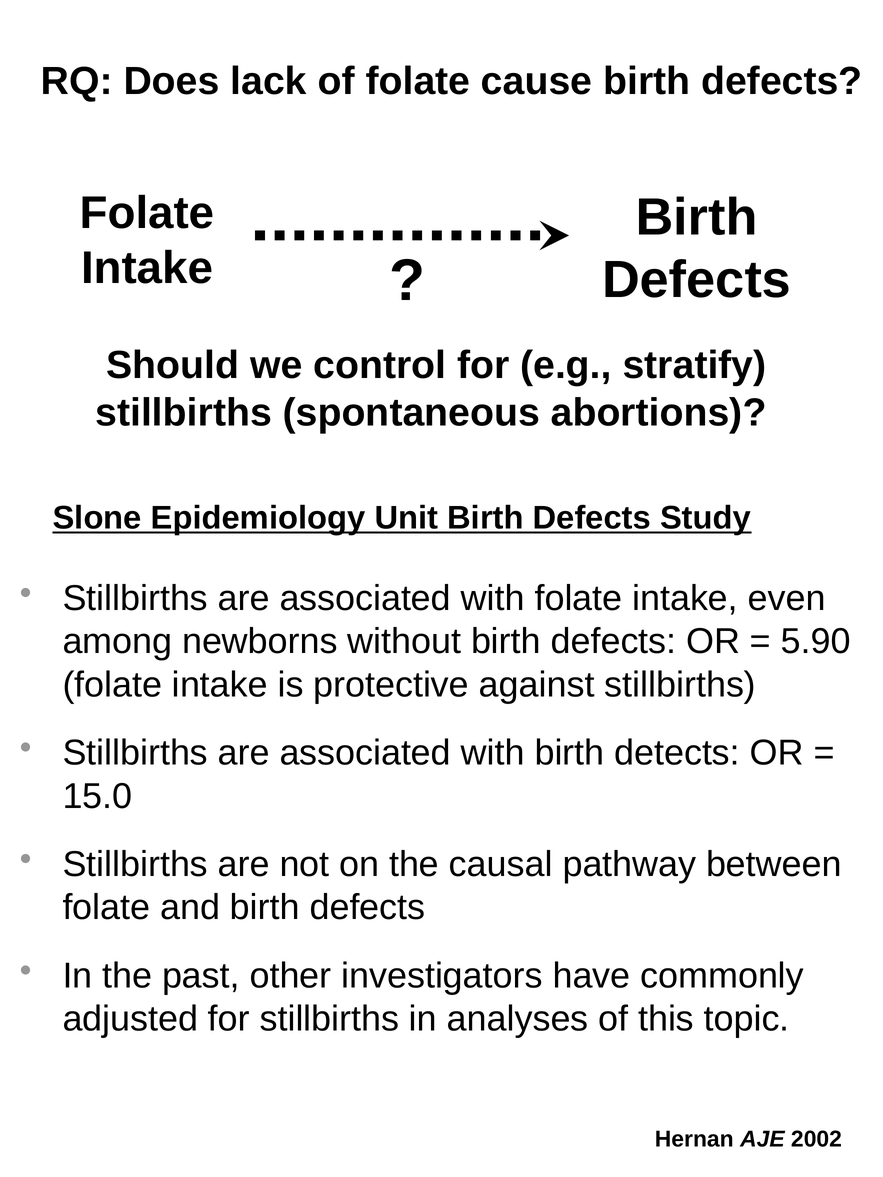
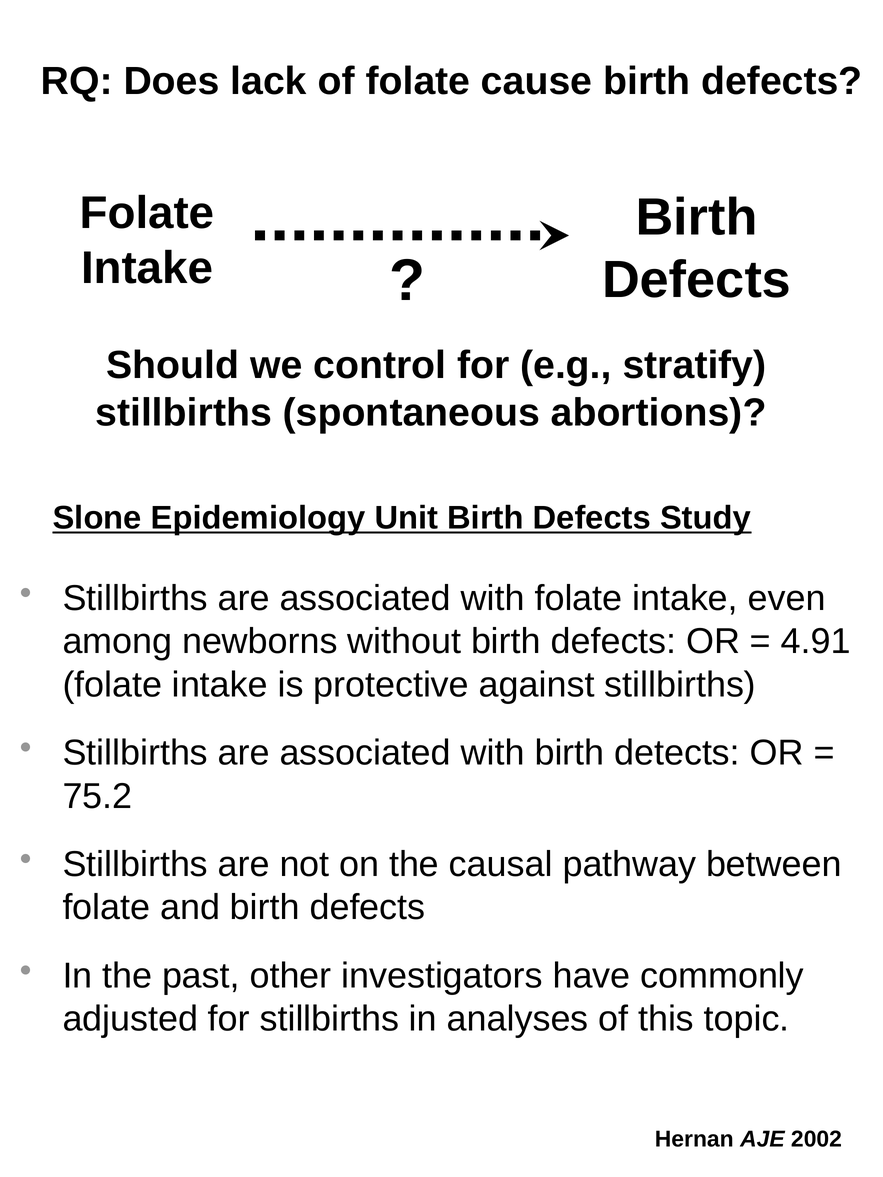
5.90: 5.90 -> 4.91
15.0: 15.0 -> 75.2
